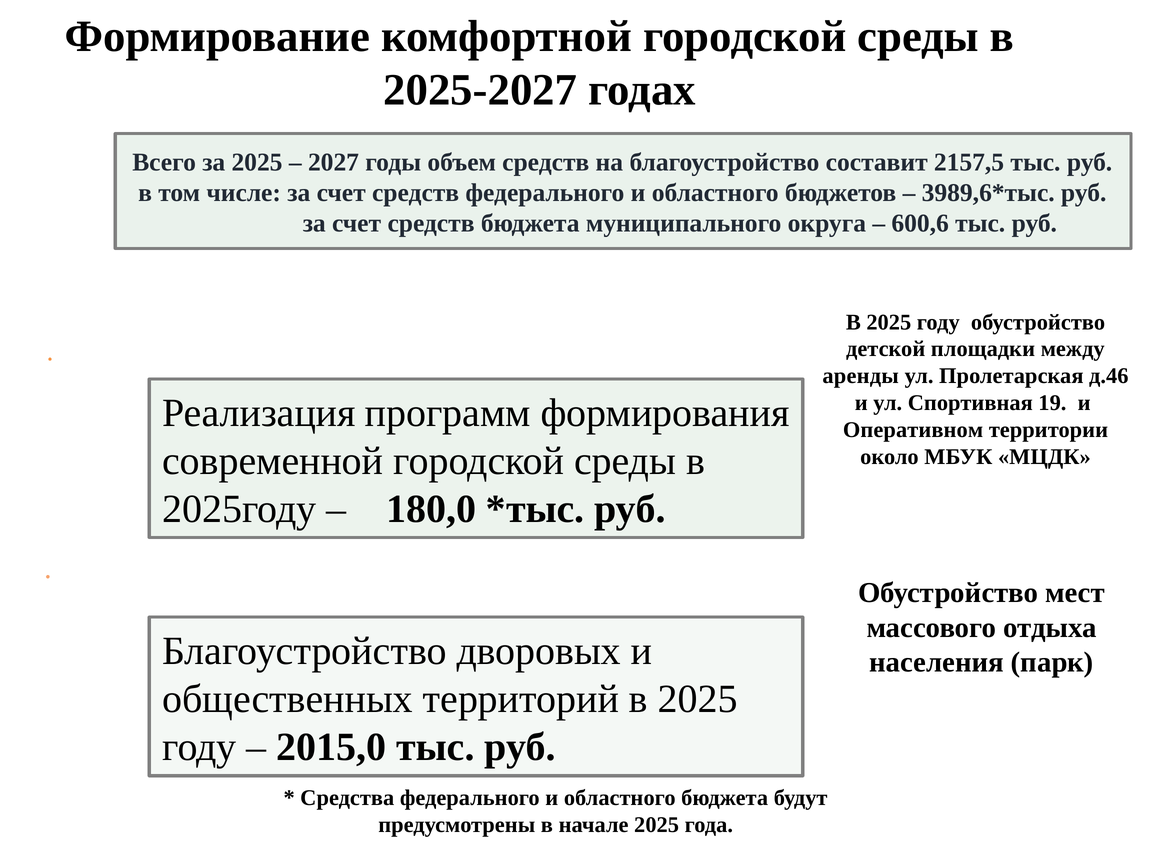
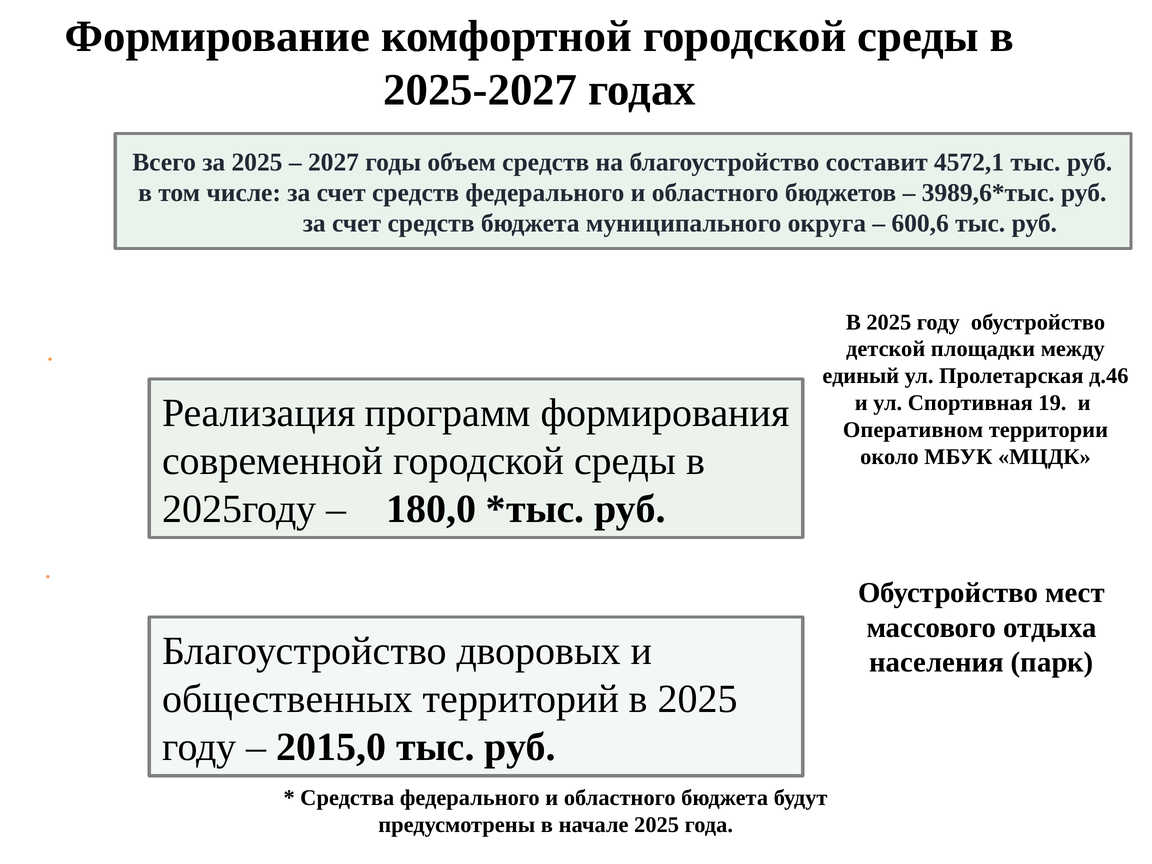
2157,5: 2157,5 -> 4572,1
аренды: аренды -> единый
